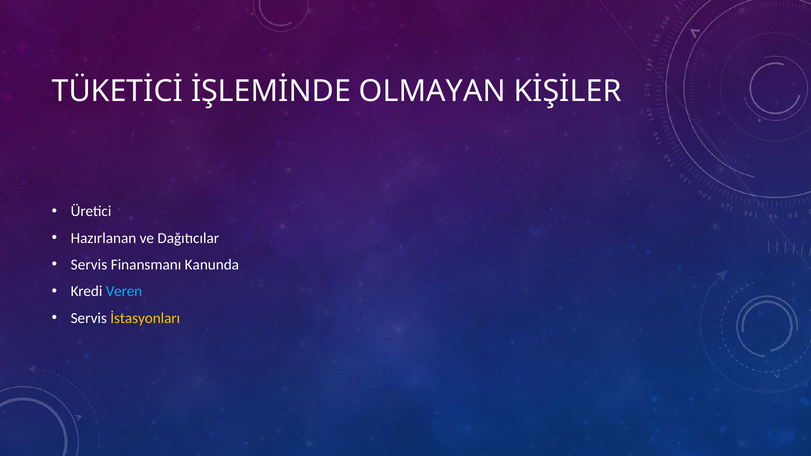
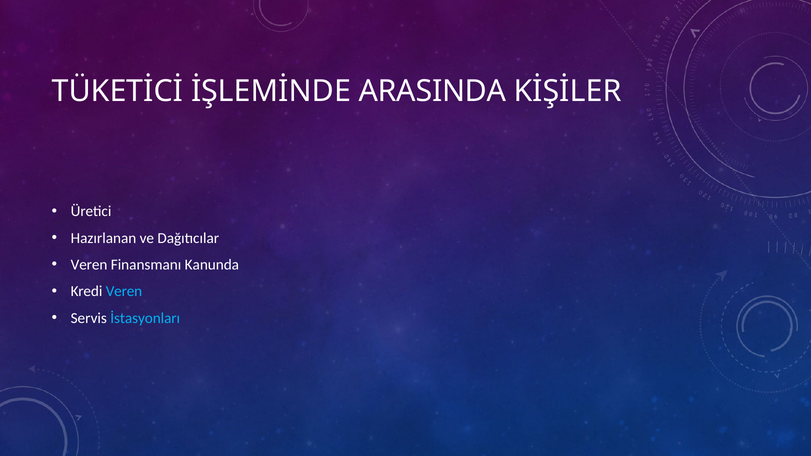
OLMAYAN: OLMAYAN -> ARASINDA
Servis at (89, 265): Servis -> Veren
İstasyonları colour: yellow -> light blue
